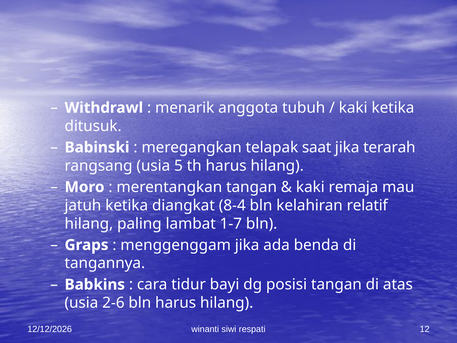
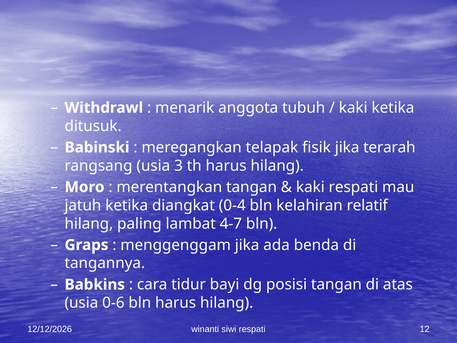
saat: saat -> fisik
5: 5 -> 3
kaki remaja: remaja -> respati
8-4: 8-4 -> 0-4
1-7: 1-7 -> 4-7
2-6: 2-6 -> 0-6
